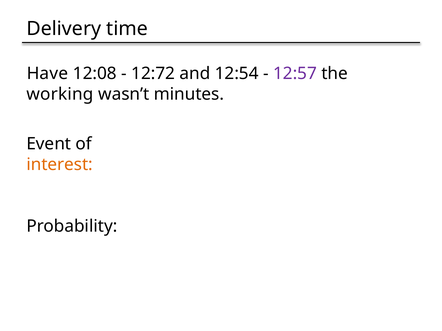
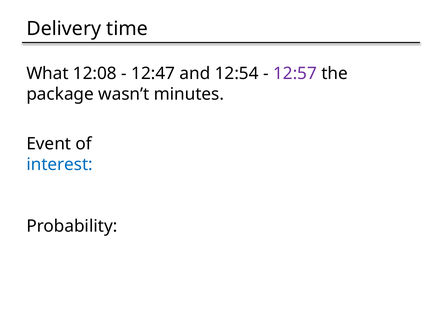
Have: Have -> What
12:72: 12:72 -> 12:47
working: working -> package
interest colour: orange -> blue
